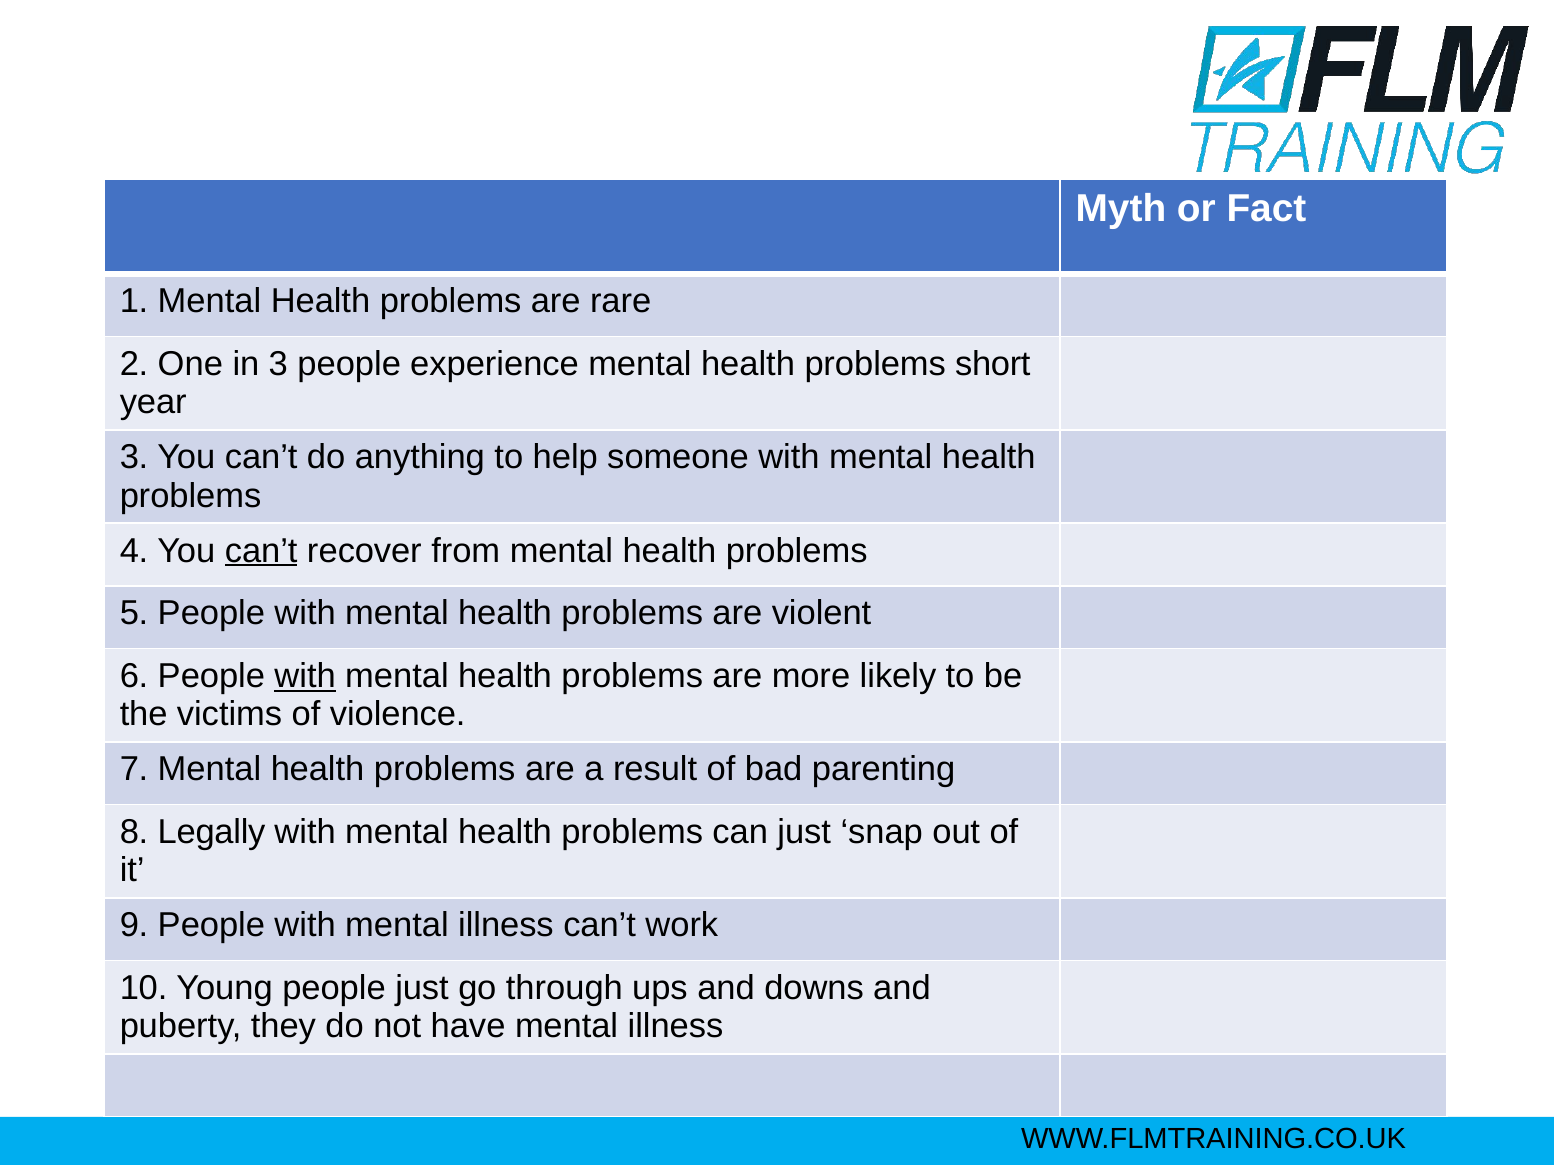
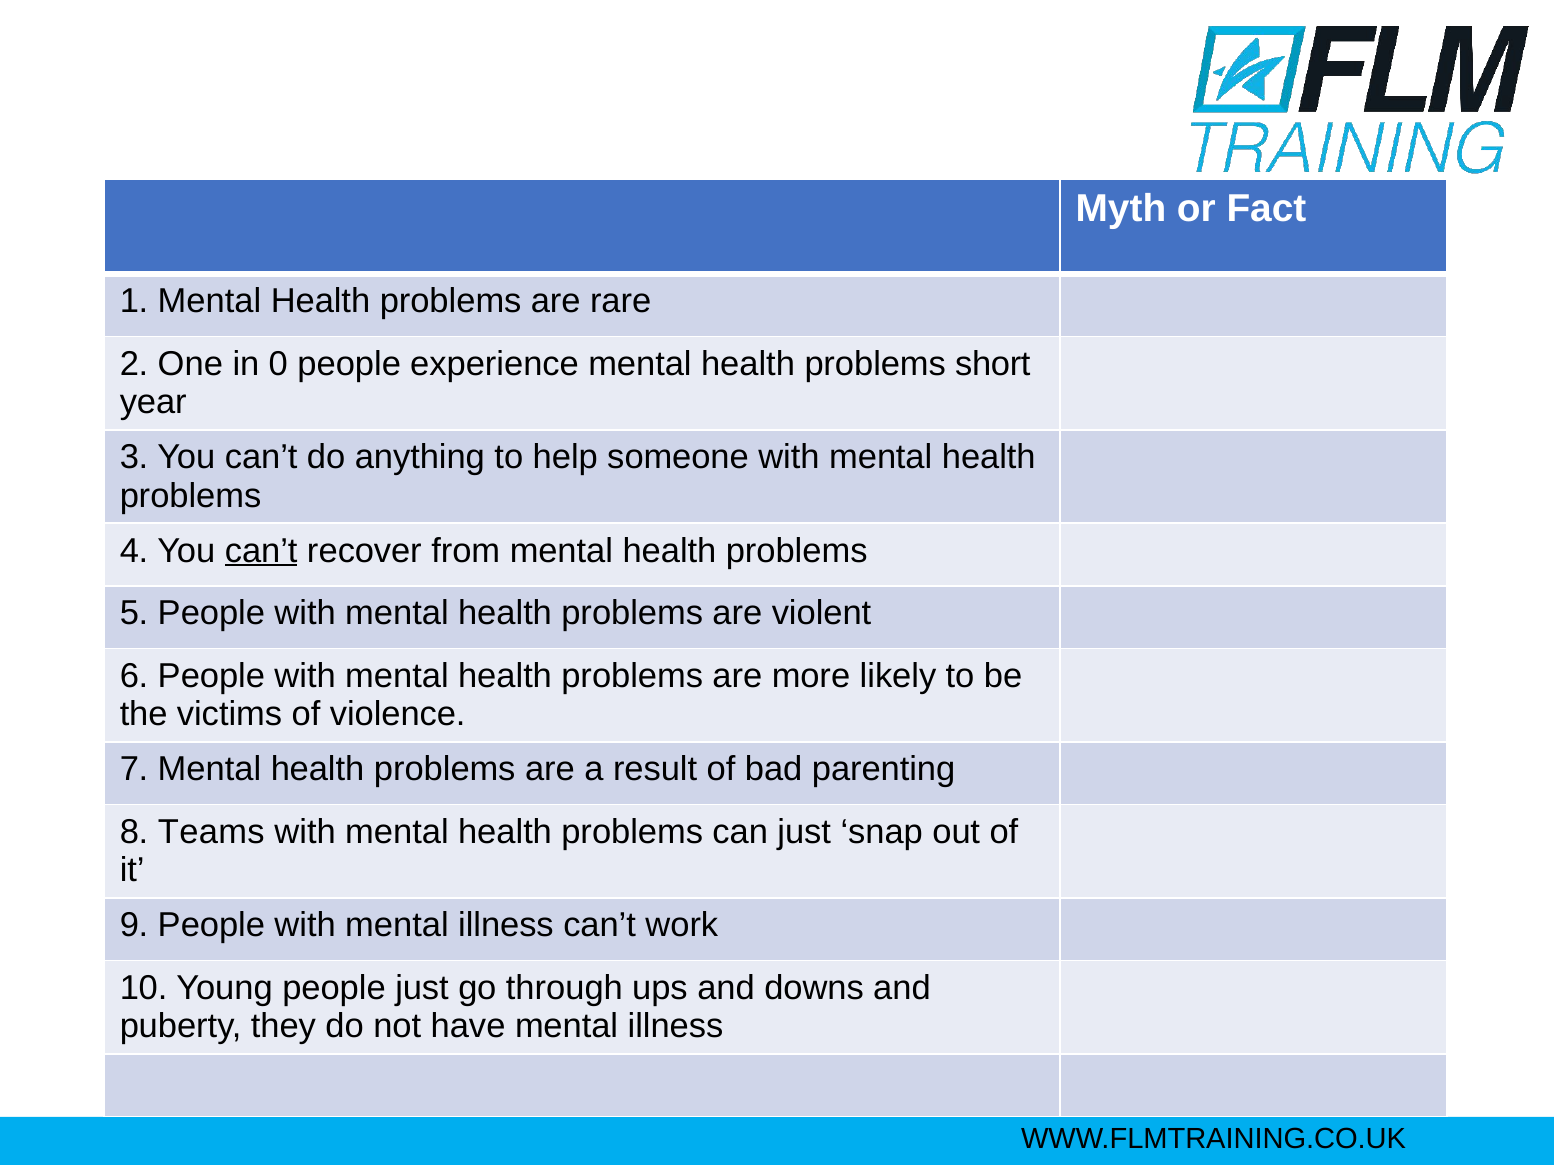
in 3: 3 -> 0
with at (305, 676) underline: present -> none
Legally: Legally -> Teams
